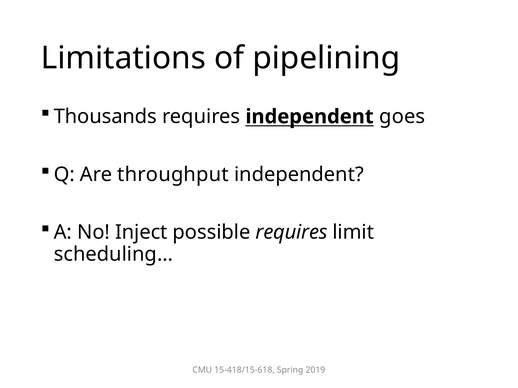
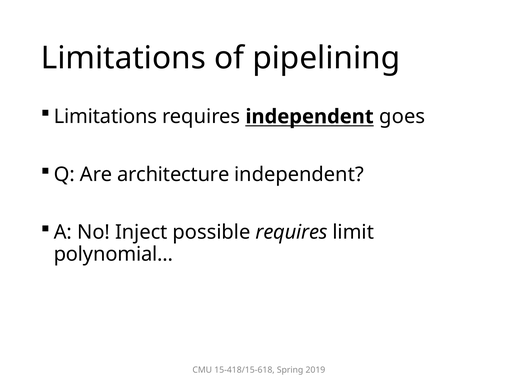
Thousands at (105, 117): Thousands -> Limitations
throughput: throughput -> architecture
scheduling…: scheduling… -> polynomial…
